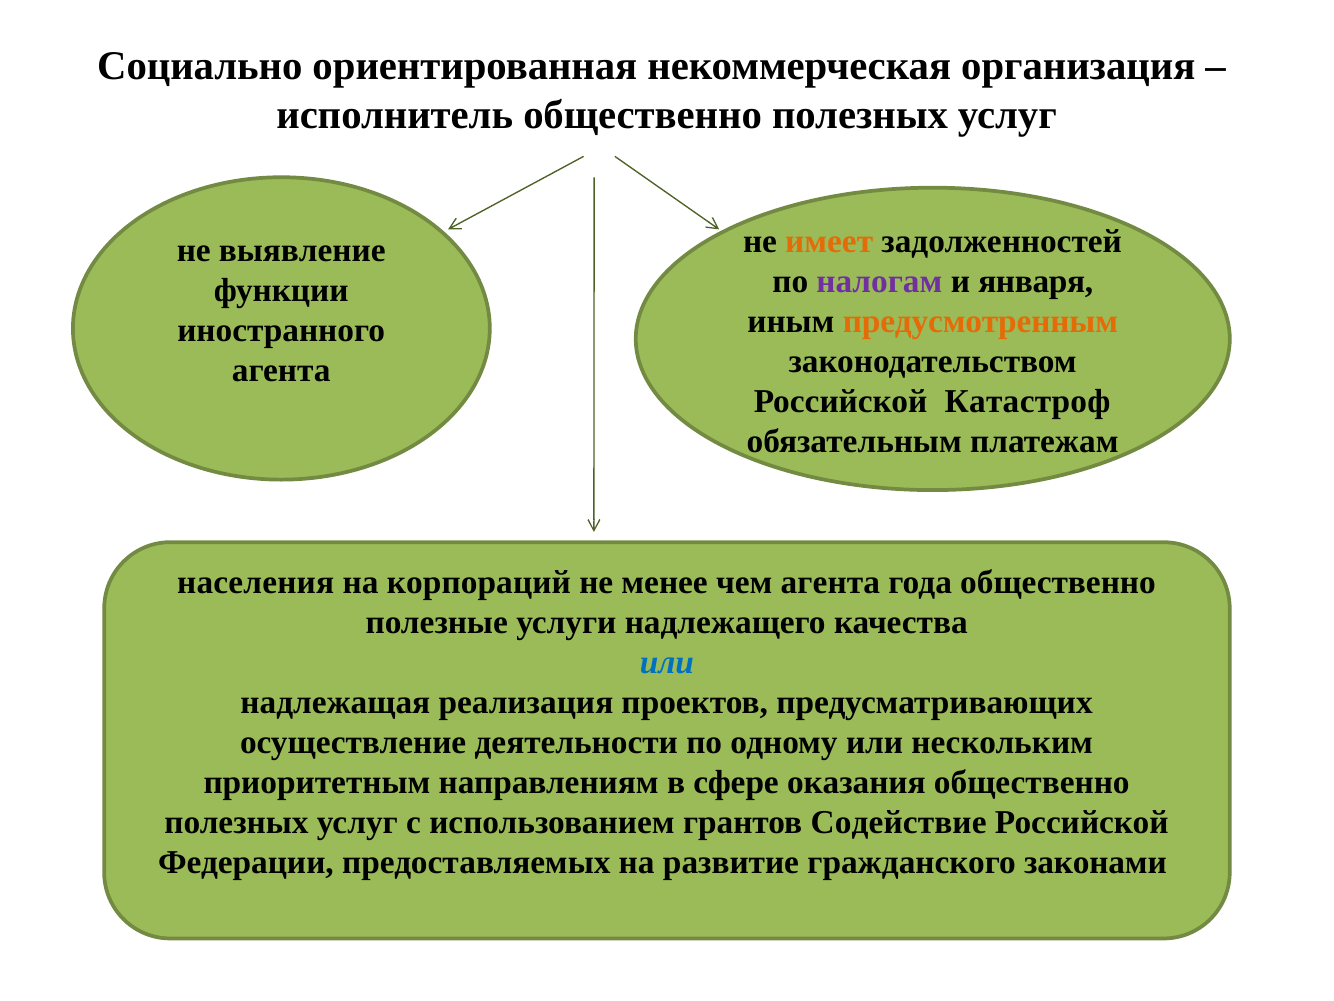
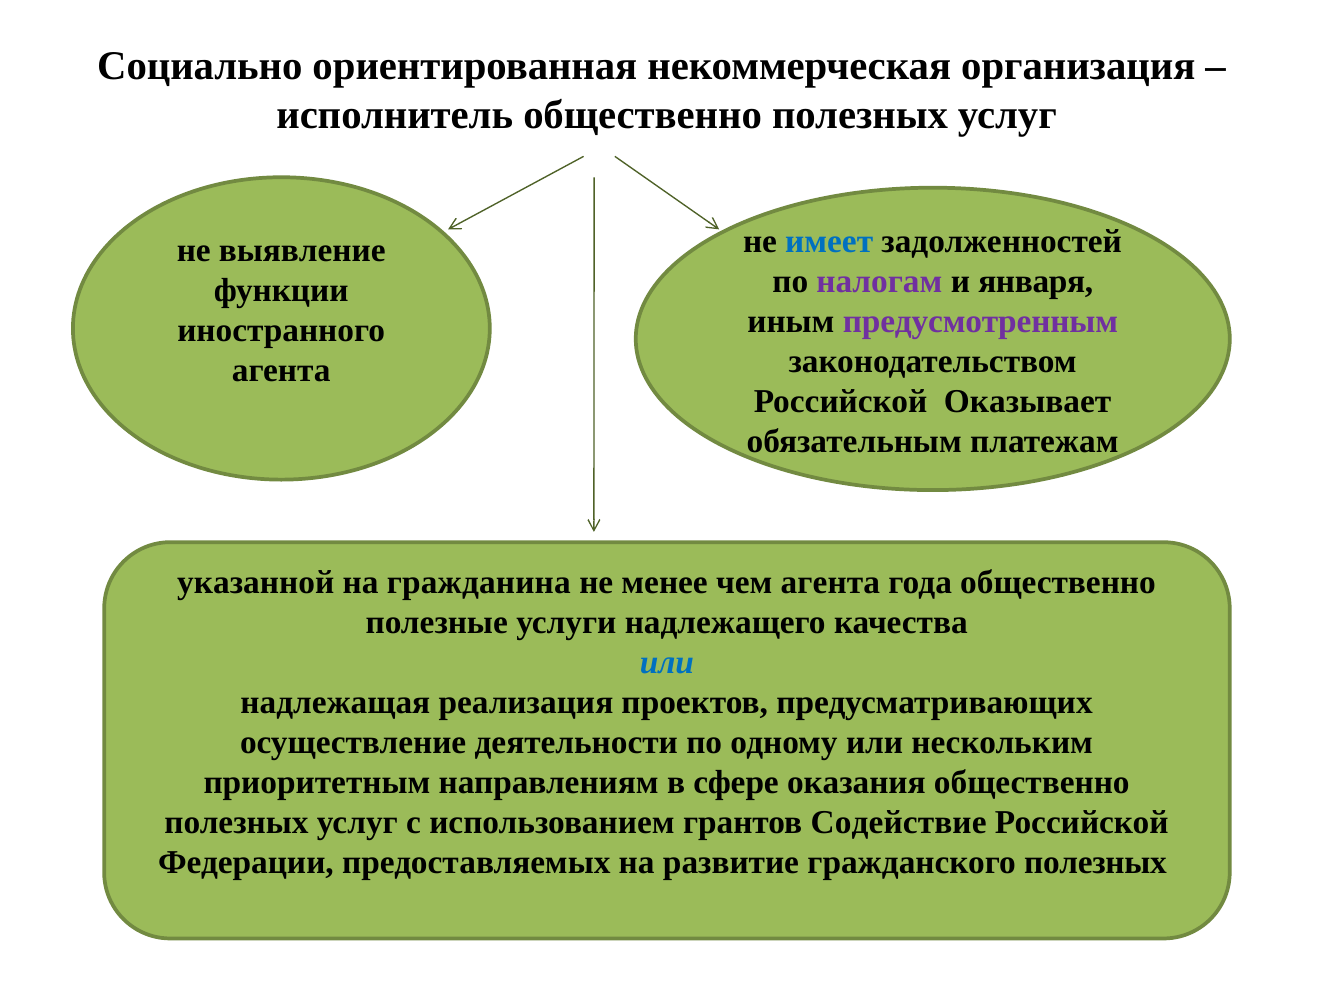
имеет colour: orange -> blue
предусмотренным colour: orange -> purple
Катастроф: Катастроф -> Оказывает
населения: населения -> указанной
корпораций: корпораций -> гражданина
гражданского законами: законами -> полезных
